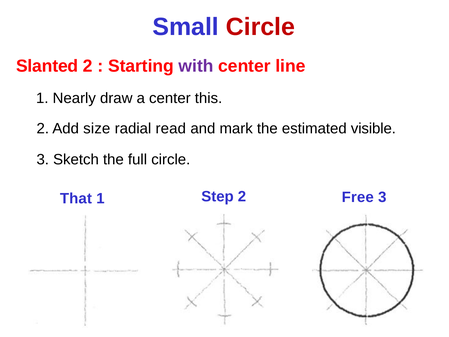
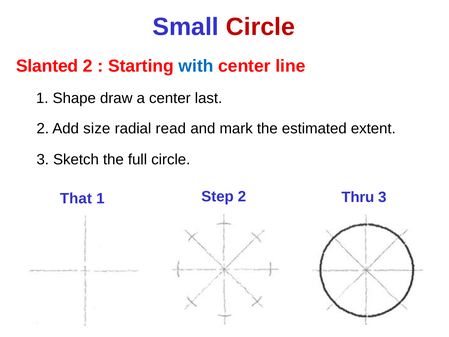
with colour: purple -> blue
Nearly: Nearly -> Shape
this: this -> last
visible: visible -> extent
Free: Free -> Thru
